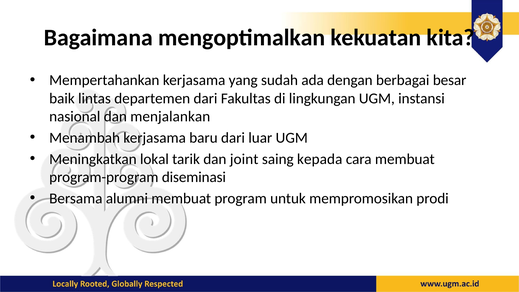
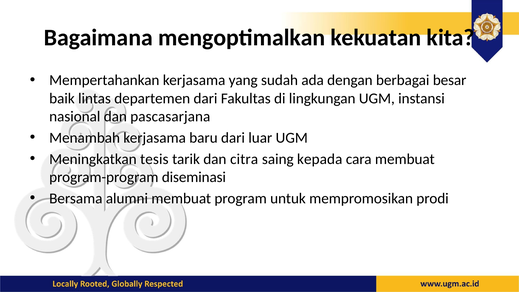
menjalankan: menjalankan -> pascasarjana
lokal: lokal -> tesis
joint: joint -> citra
